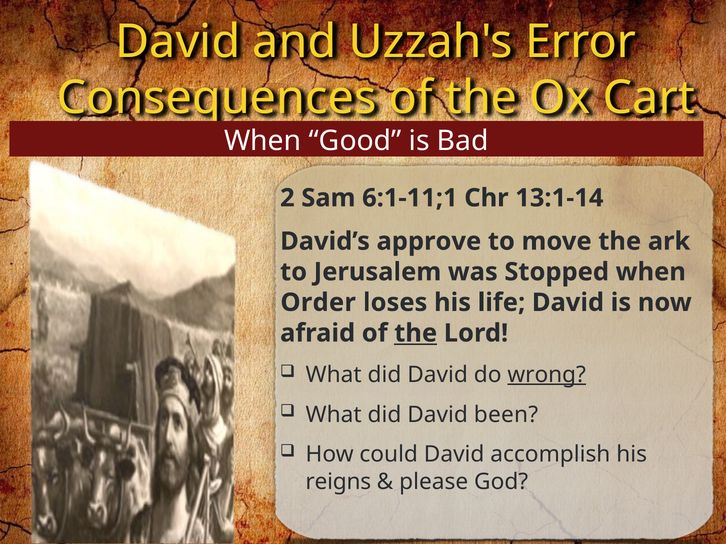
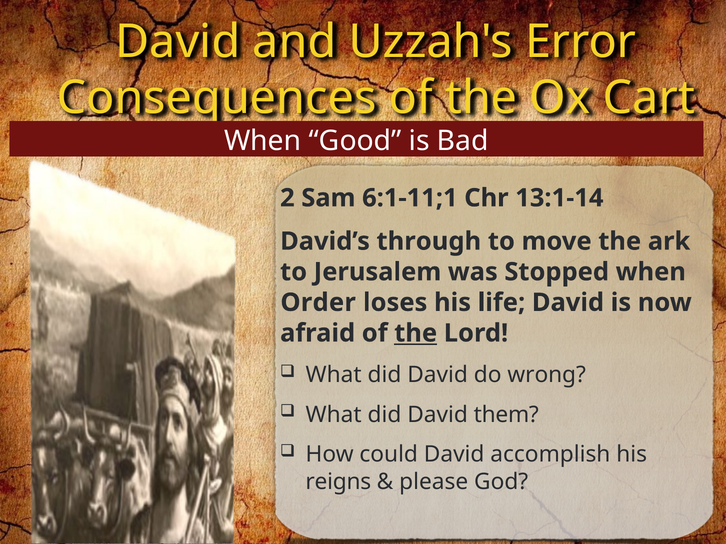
approve: approve -> through
wrong underline: present -> none
been: been -> them
